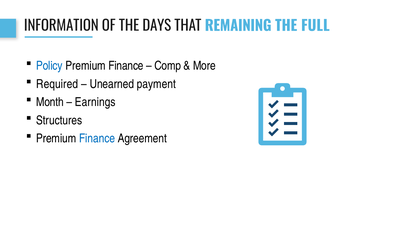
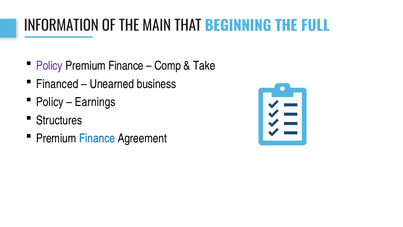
DAYS: DAYS -> MAIN
REMAINING: REMAINING -> BEGINNING
Policy at (49, 66) colour: blue -> purple
More: More -> Take
Required: Required -> Financed
payment: payment -> business
Month at (50, 102): Month -> Policy
